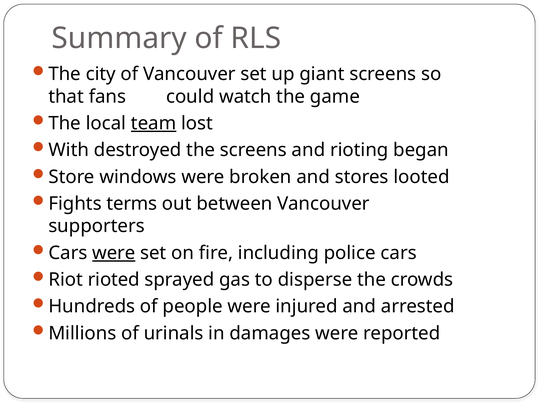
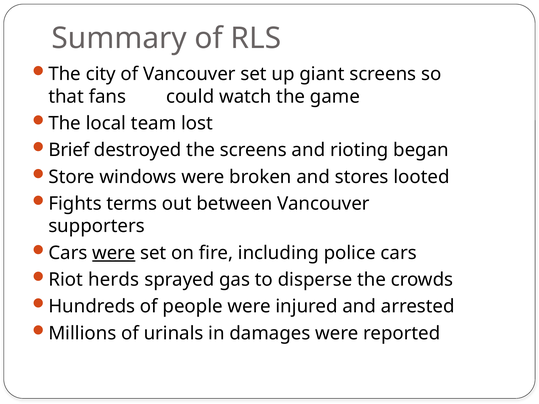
team underline: present -> none
With: With -> Brief
rioted: rioted -> herds
